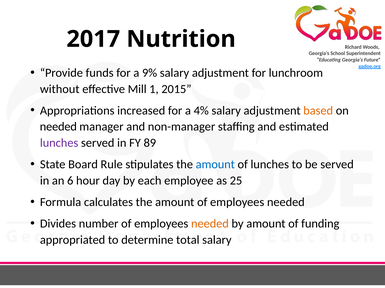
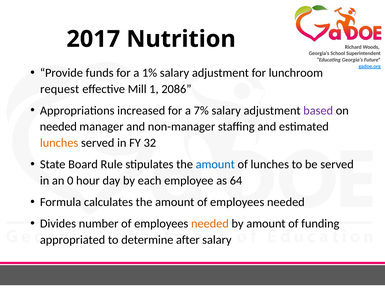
9%: 9% -> 1%
without: without -> request
2015: 2015 -> 2086
4%: 4% -> 7%
based colour: orange -> purple
lunches at (59, 143) colour: purple -> orange
89: 89 -> 32
6: 6 -> 0
25: 25 -> 64
total: total -> after
